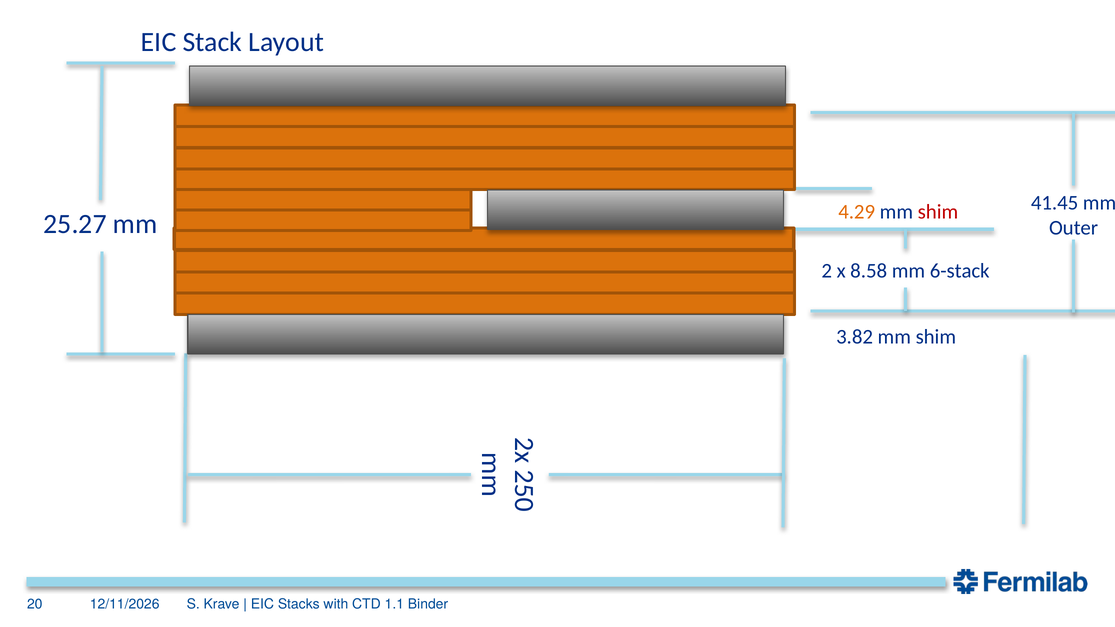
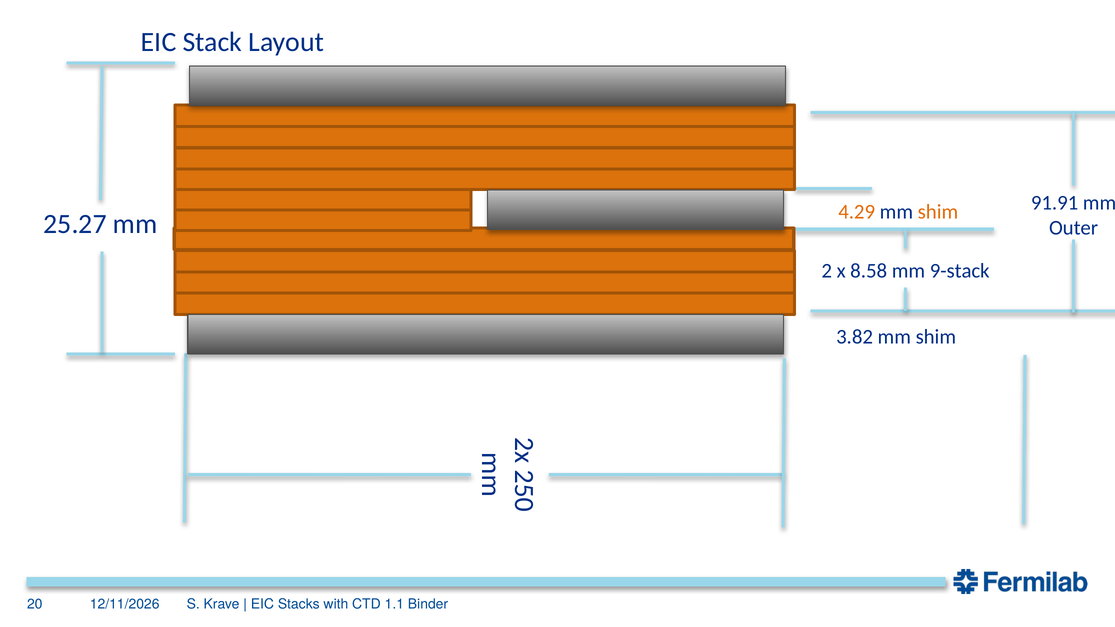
41.45: 41.45 -> 91.91
shim at (938, 212) colour: red -> orange
6-stack: 6-stack -> 9-stack
